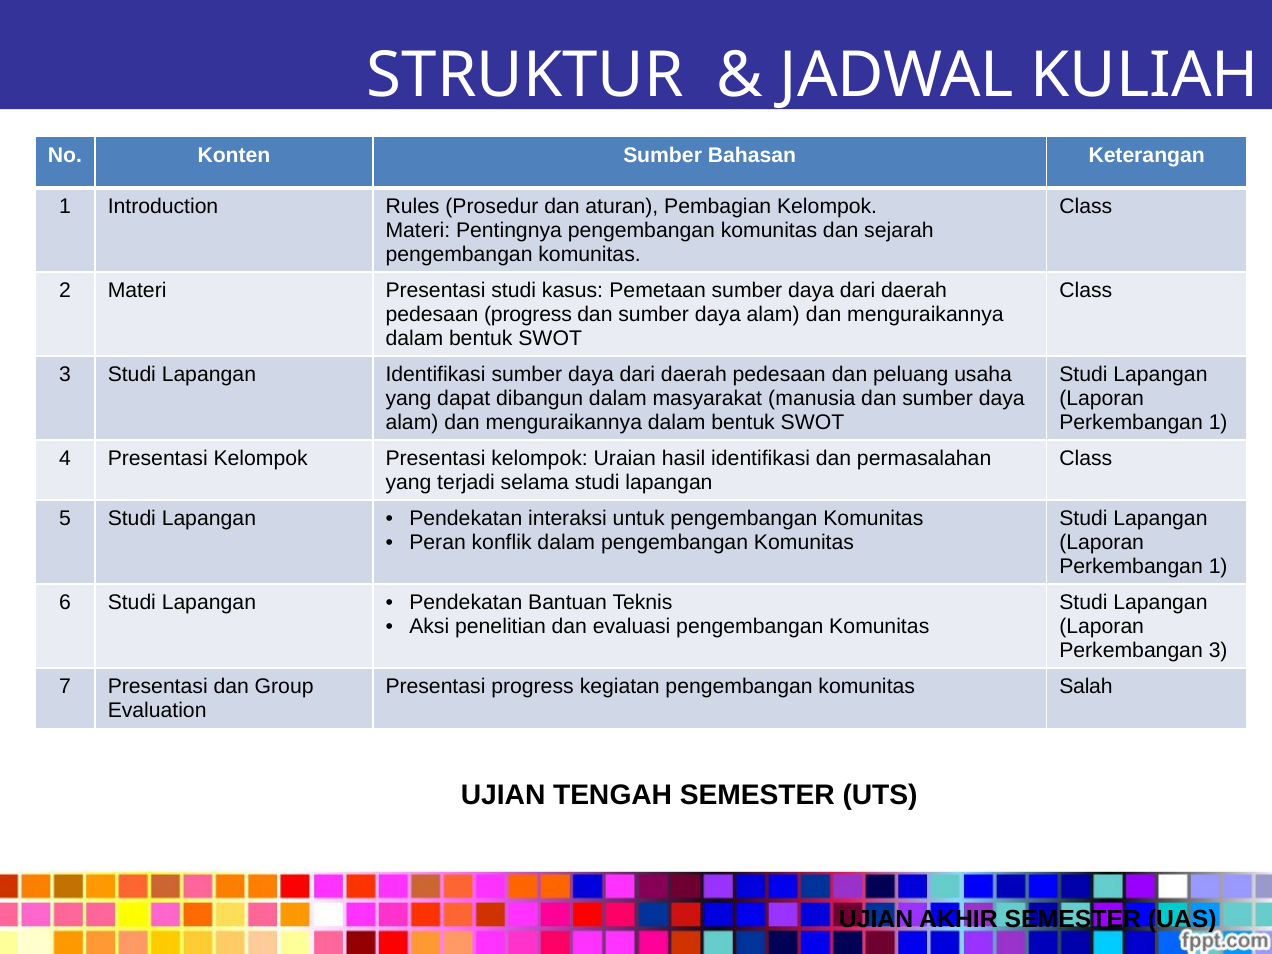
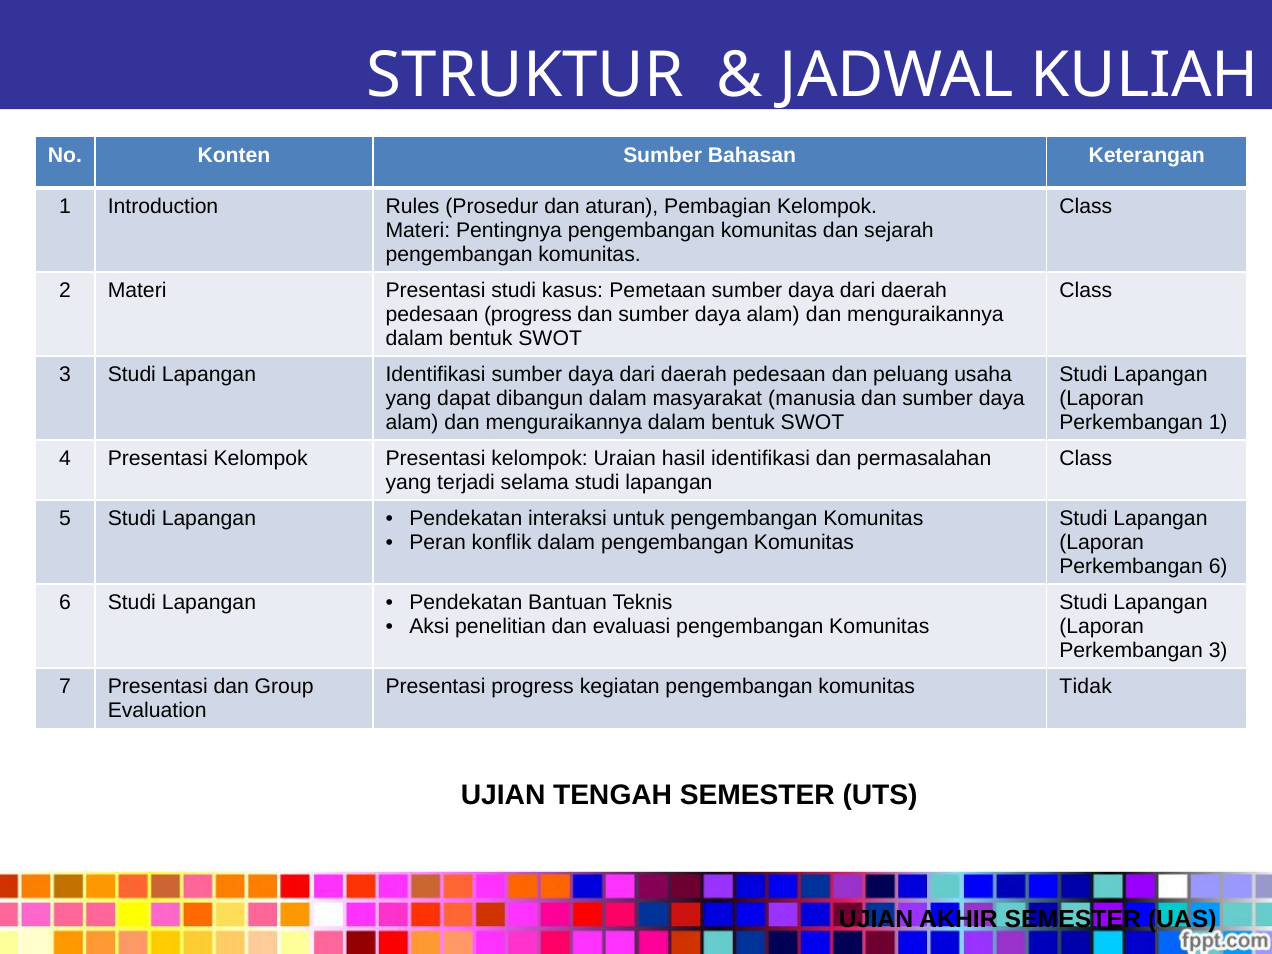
1 at (1218, 566): 1 -> 6
Salah: Salah -> Tidak
